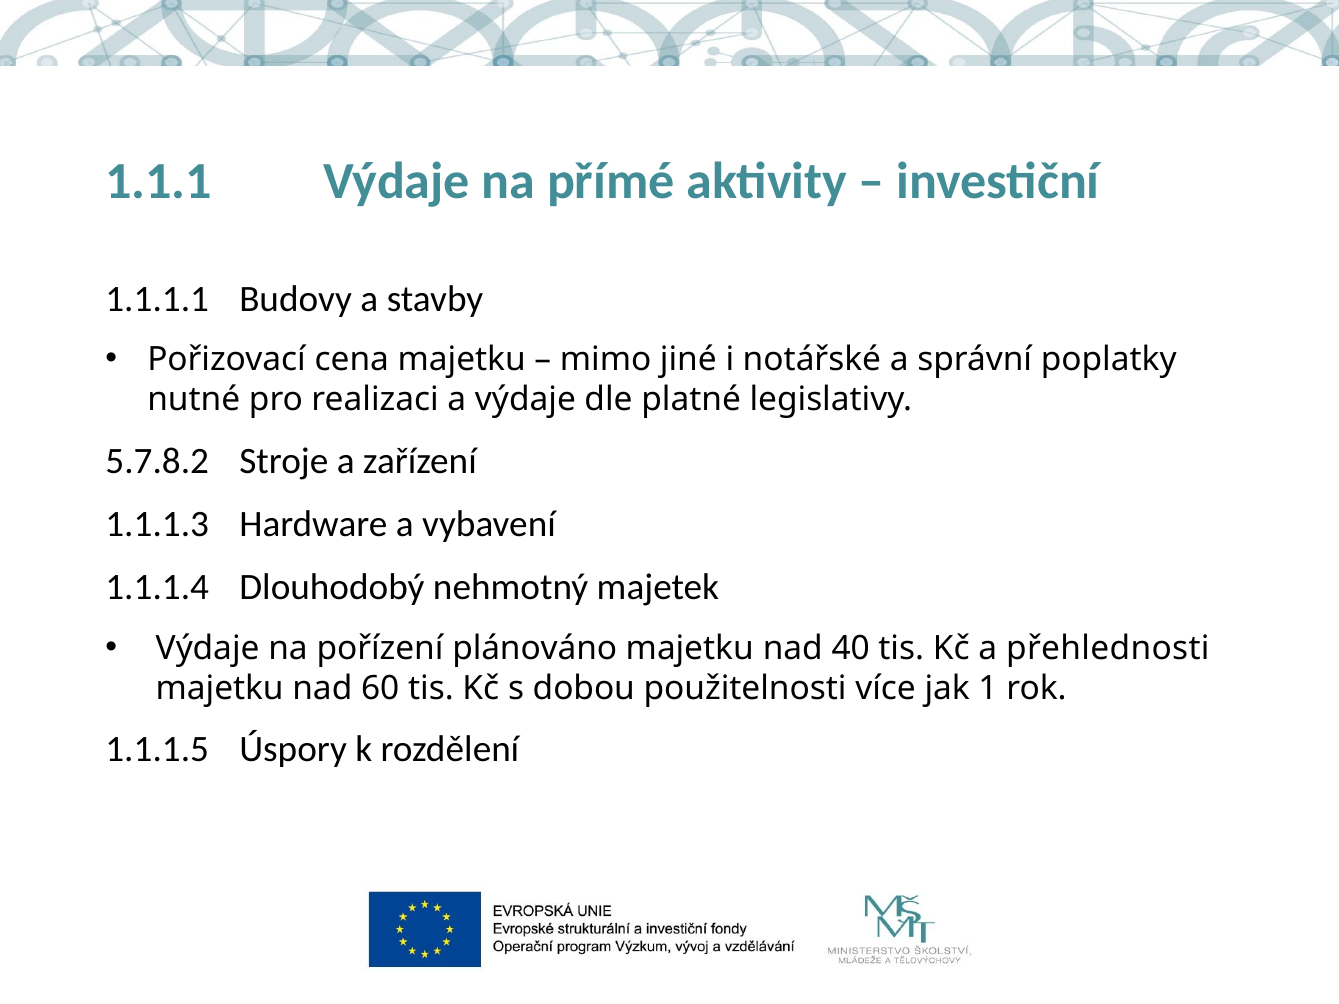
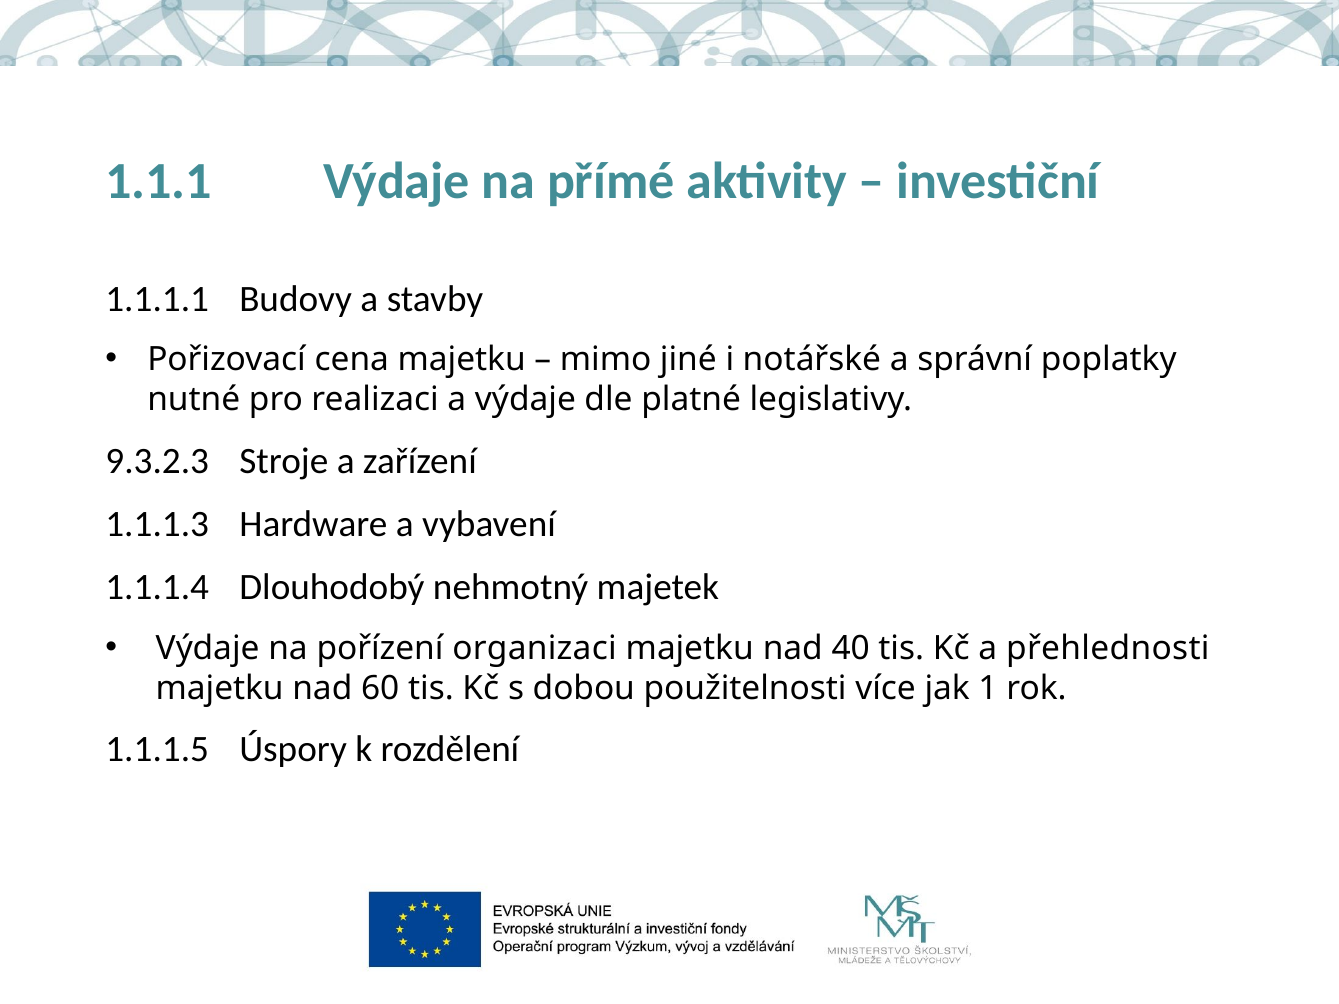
5.7.8.2: 5.7.8.2 -> 9.3.2.3
plánováno: plánováno -> organizaci
